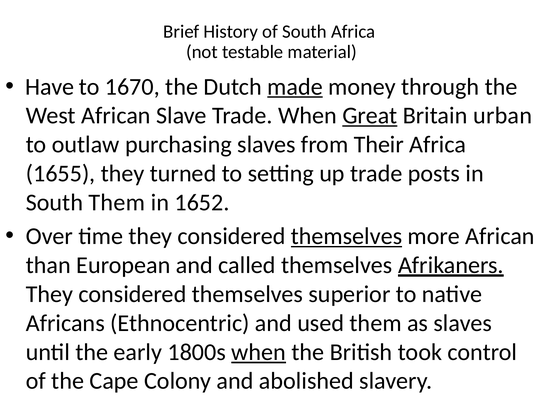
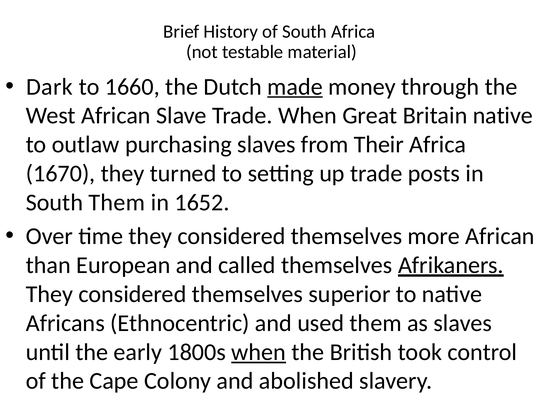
Have: Have -> Dark
1670: 1670 -> 1660
Great underline: present -> none
Britain urban: urban -> native
1655: 1655 -> 1670
themselves at (347, 236) underline: present -> none
